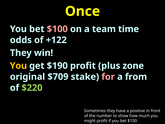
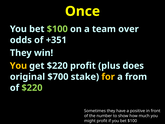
$100 at (57, 29) colour: pink -> light green
time: time -> over
+122: +122 -> +351
get $190: $190 -> $220
zone: zone -> does
$709: $709 -> $700
for colour: pink -> yellow
